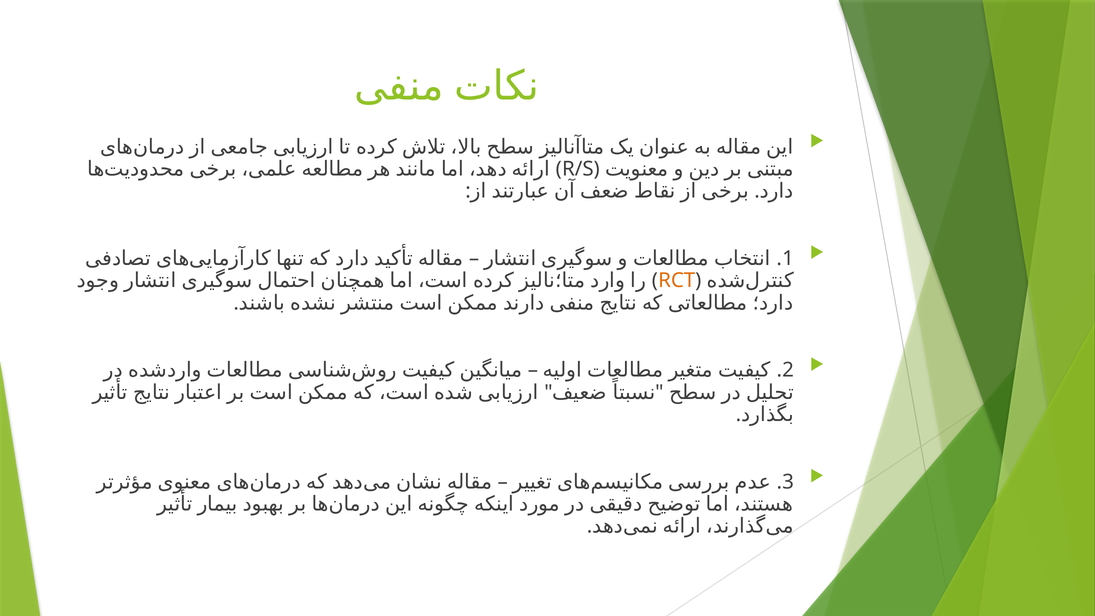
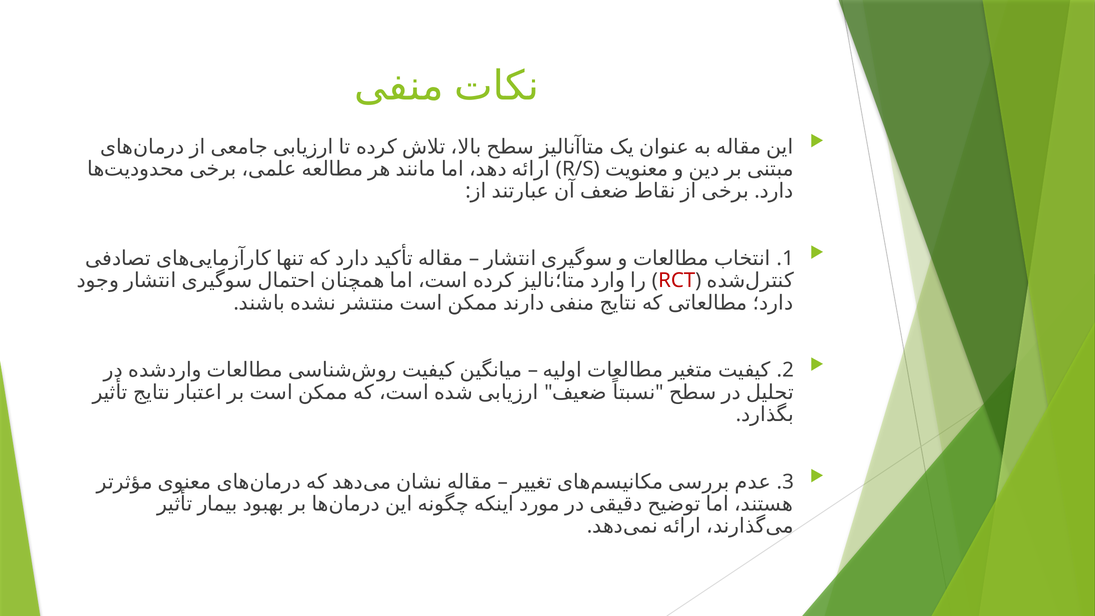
RCT colour: orange -> red
